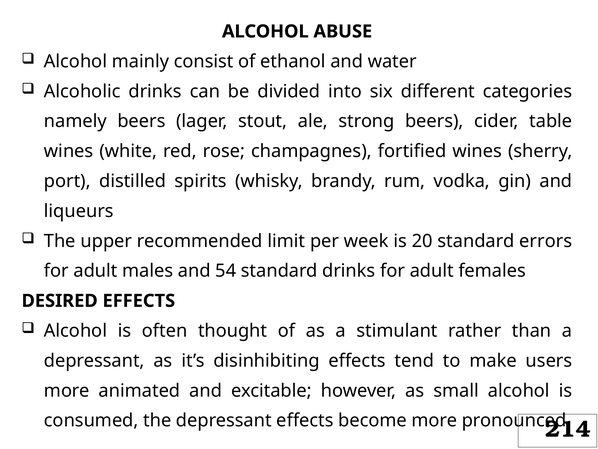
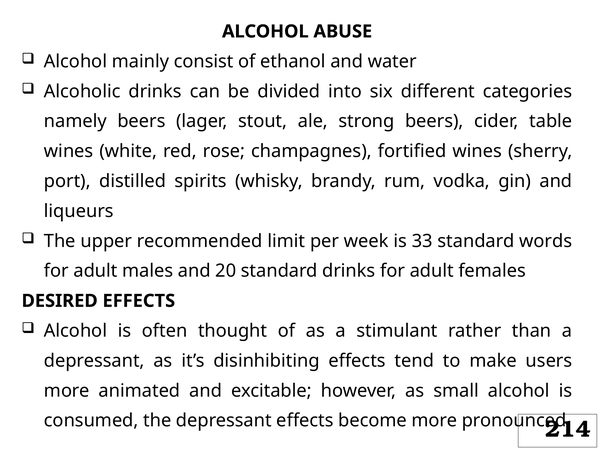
20: 20 -> 33
errors: errors -> words
54: 54 -> 20
